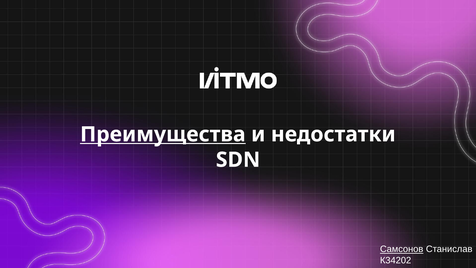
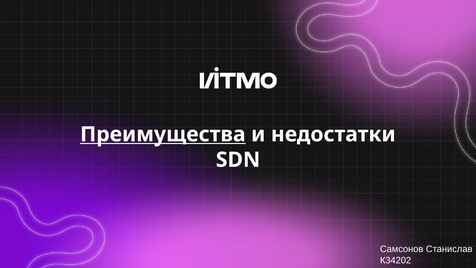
Самсонов underline: present -> none
